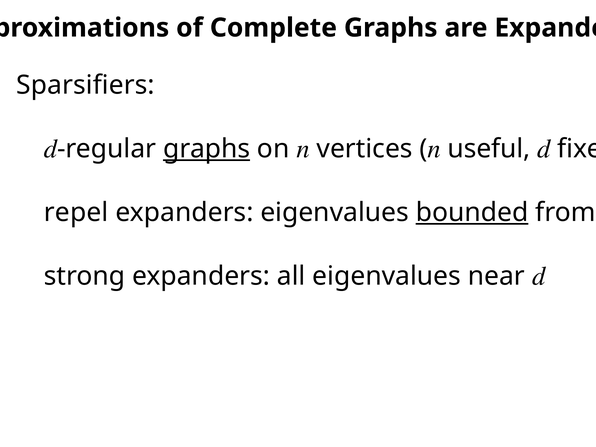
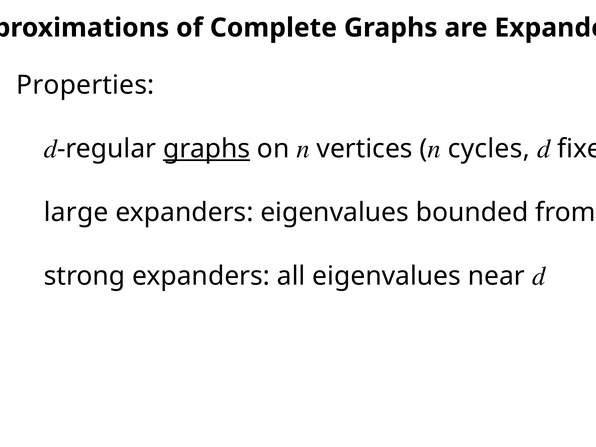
Sparsifiers: Sparsifiers -> Properties
useful: useful -> cycles
repel: repel -> large
bounded underline: present -> none
